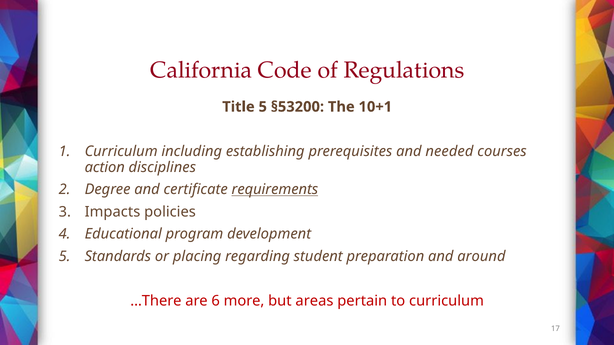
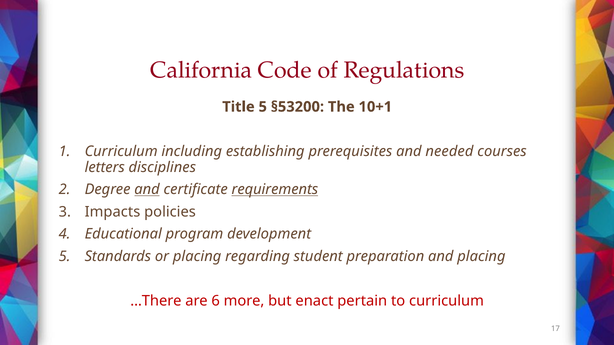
action: action -> letters
and at (147, 190) underline: none -> present
and around: around -> placing
areas: areas -> enact
